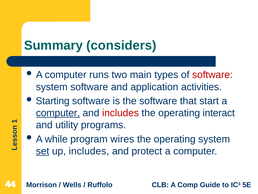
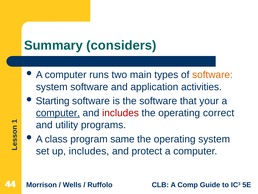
software at (212, 75) colour: red -> orange
start: start -> your
interact: interact -> correct
while: while -> class
wires: wires -> same
set underline: present -> none
